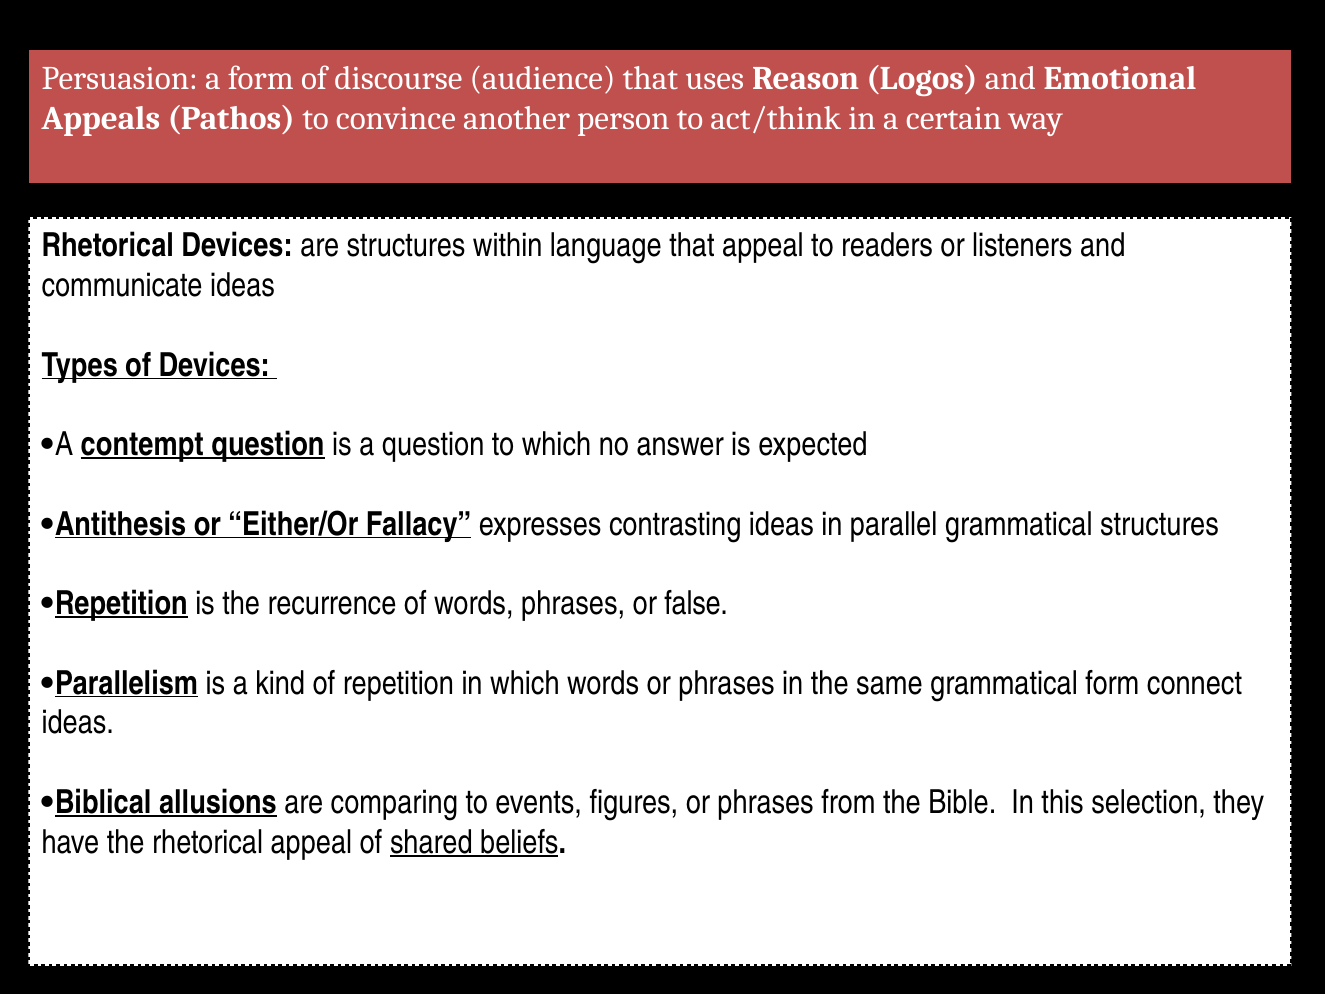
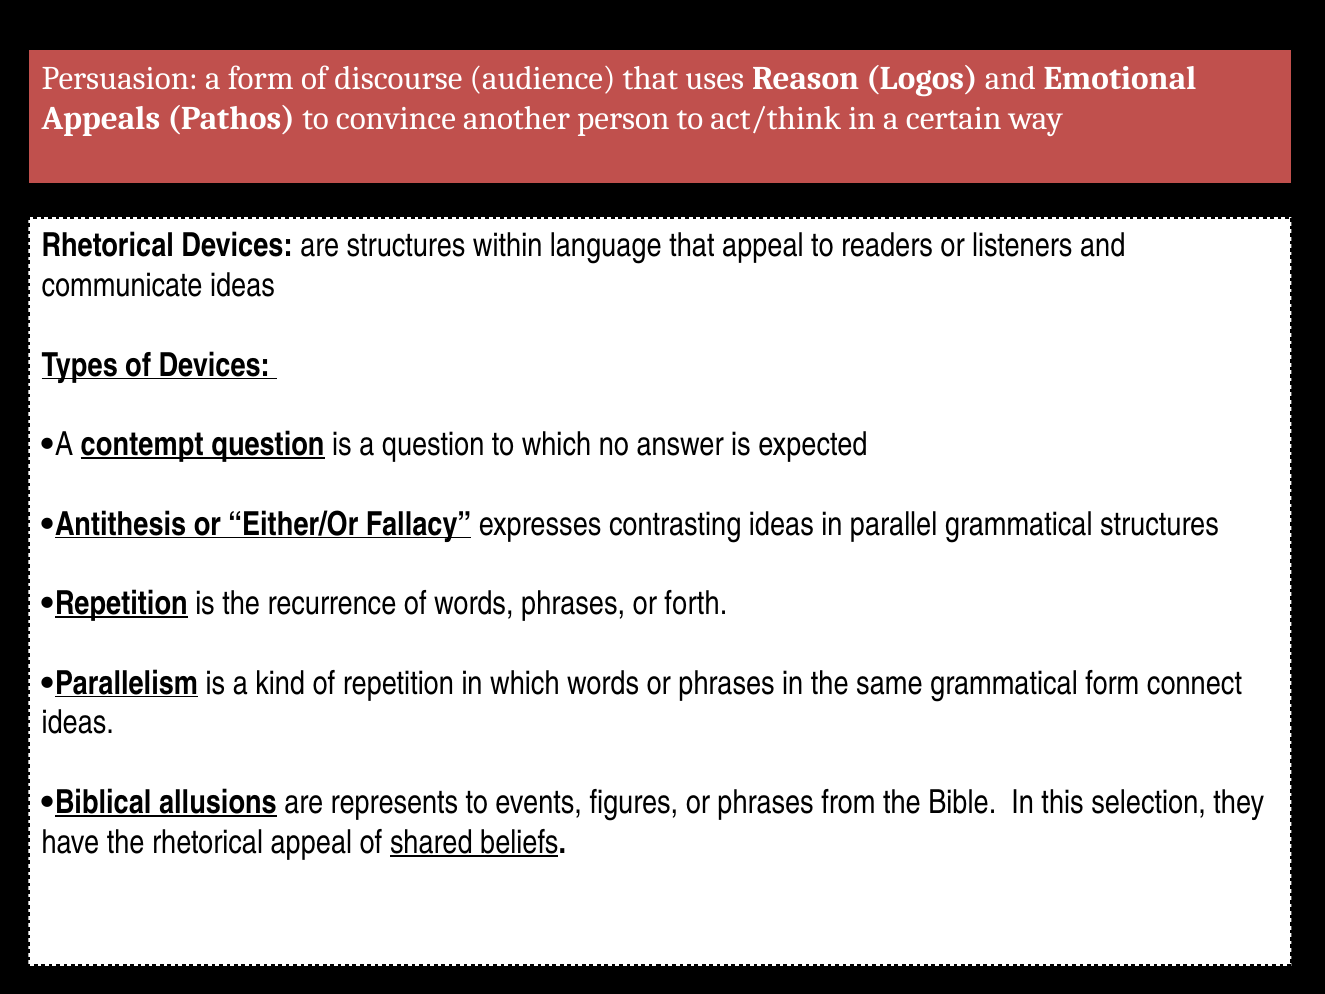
false: false -> forth
comparing: comparing -> represents
